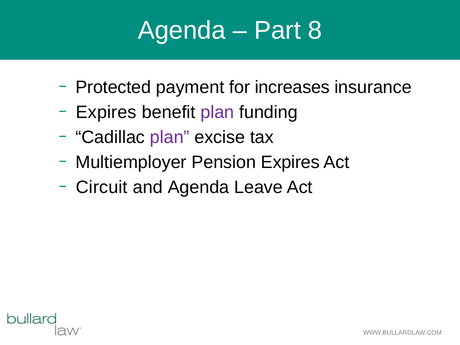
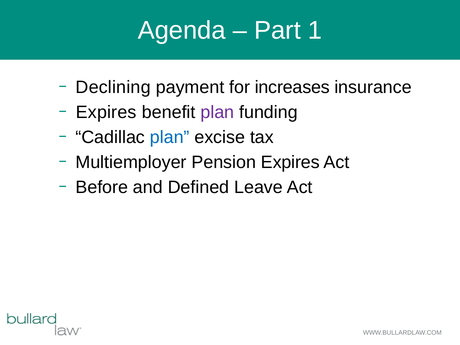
8: 8 -> 1
Protected: Protected -> Declining
plan at (170, 137) colour: purple -> blue
Circuit: Circuit -> Before
and Agenda: Agenda -> Defined
